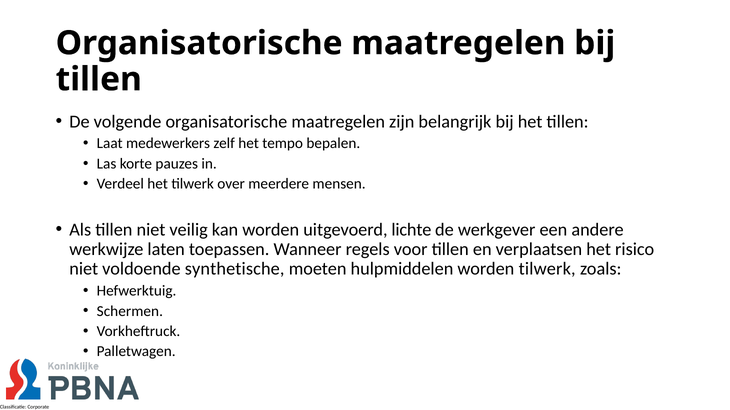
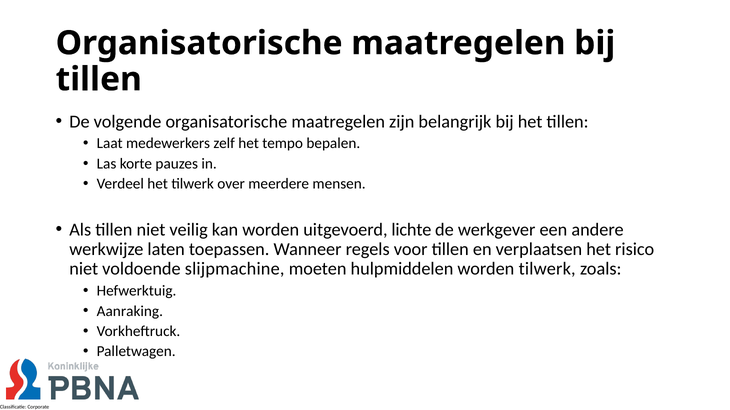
synthetische: synthetische -> slijpmachine
Schermen: Schermen -> Aanraking
